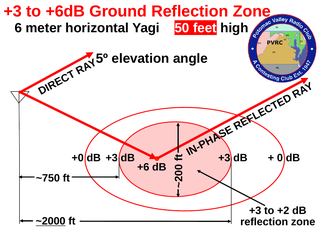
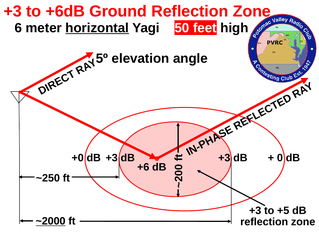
horizontal underline: none -> present
~750: ~750 -> ~250
+2: +2 -> +5
